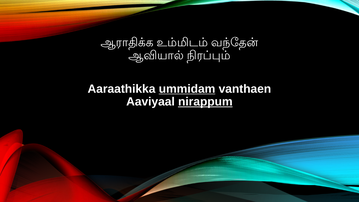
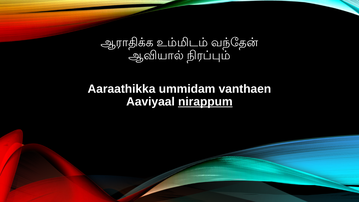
ummidam underline: present -> none
